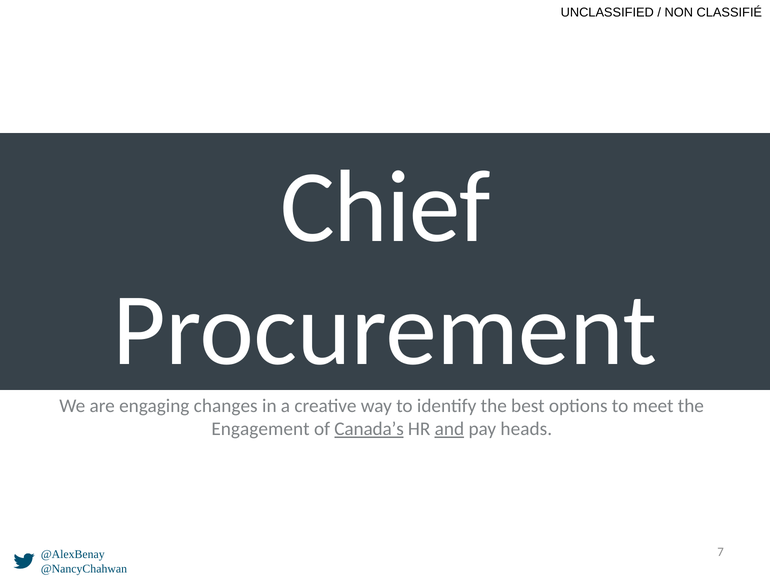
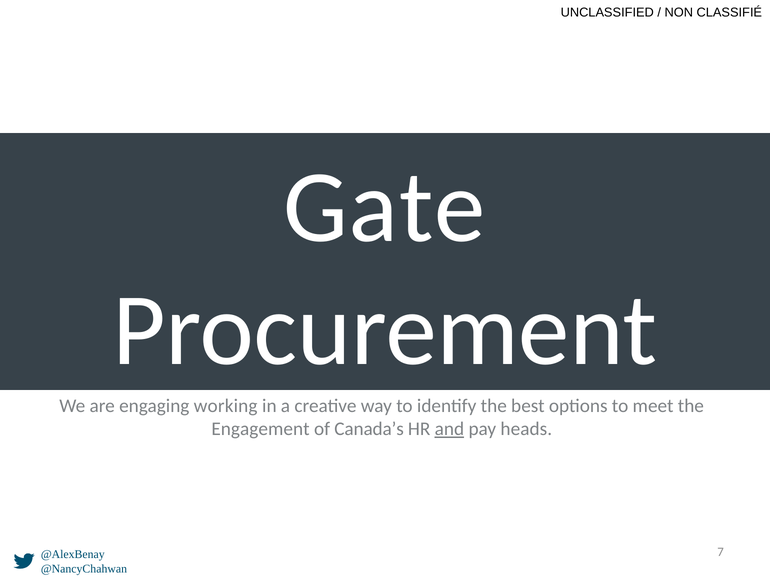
Chief: Chief -> Gate
changes: changes -> working
Canada’s underline: present -> none
